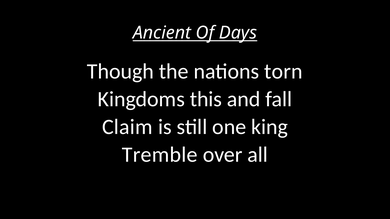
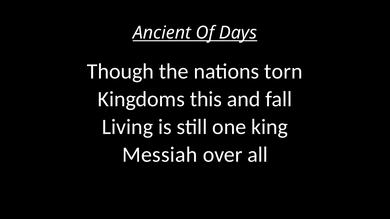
Claim: Claim -> Living
Tremble: Tremble -> Messiah
